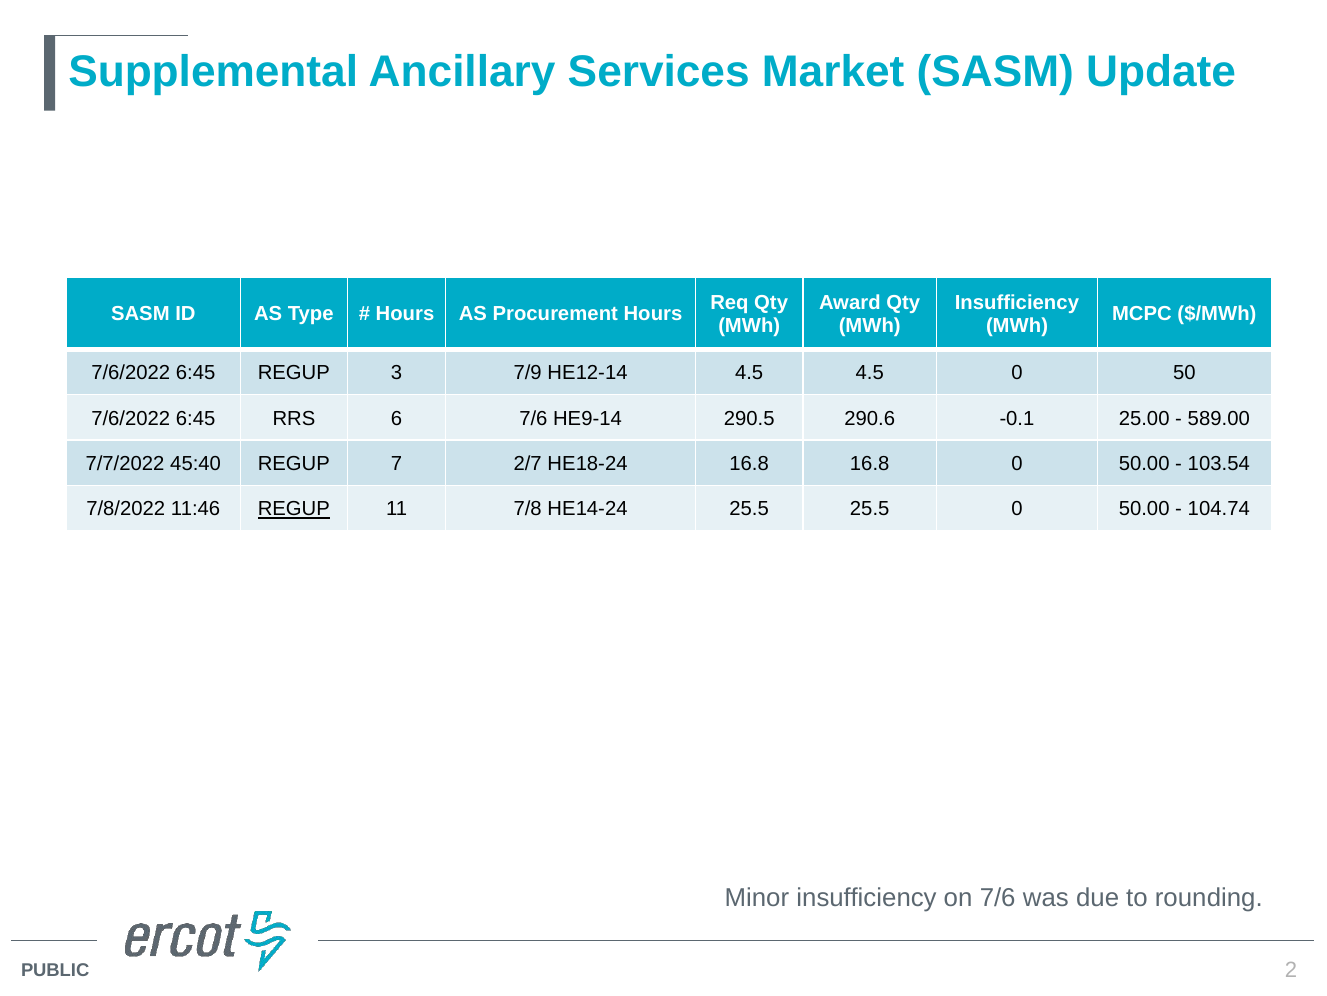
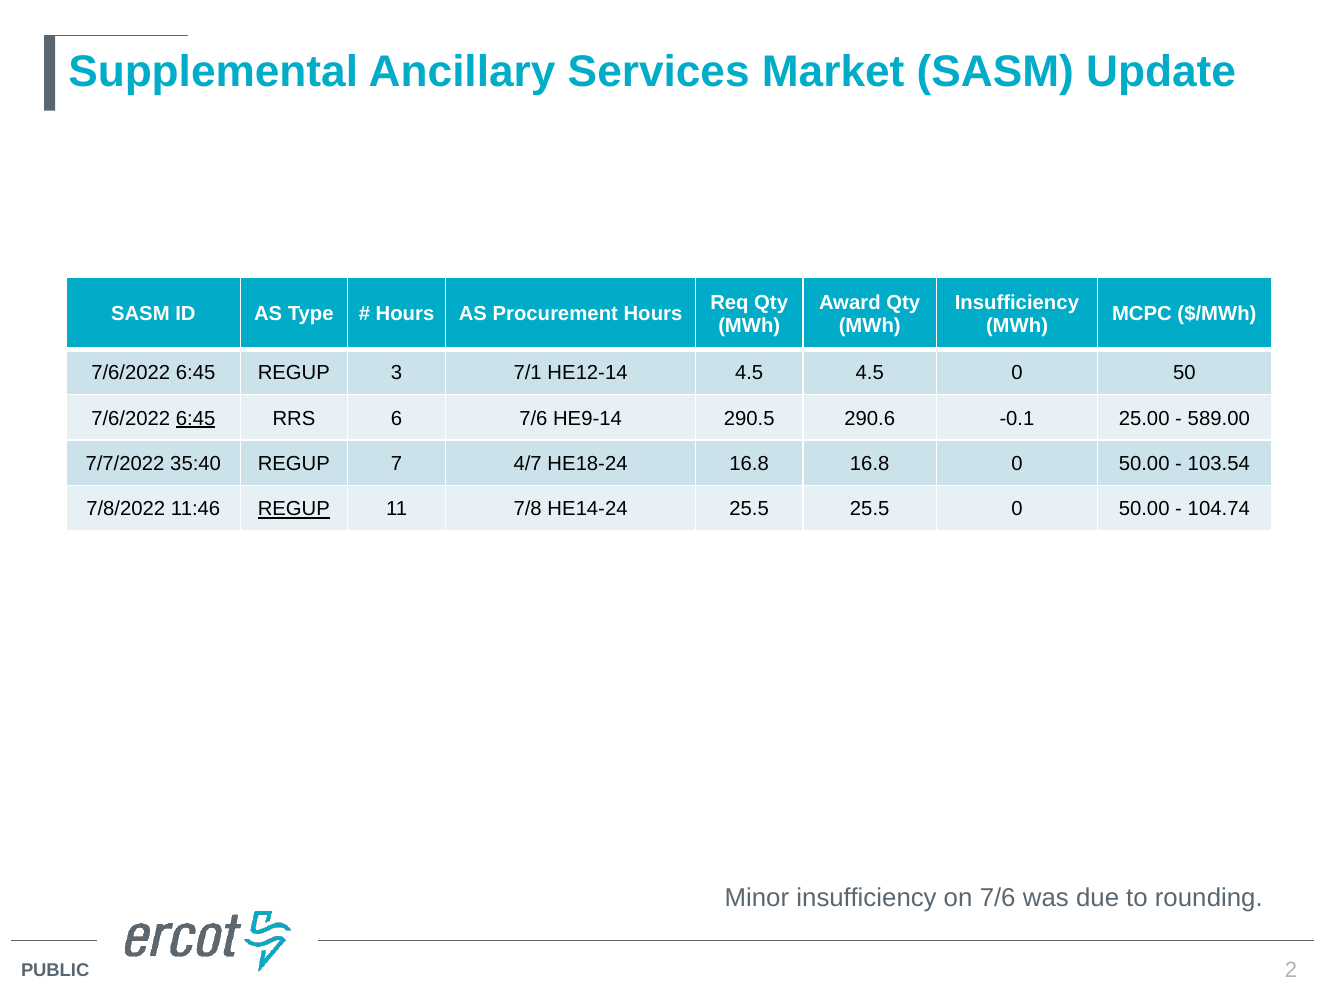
7/9: 7/9 -> 7/1
6:45 at (196, 418) underline: none -> present
45:40: 45:40 -> 35:40
2/7: 2/7 -> 4/7
